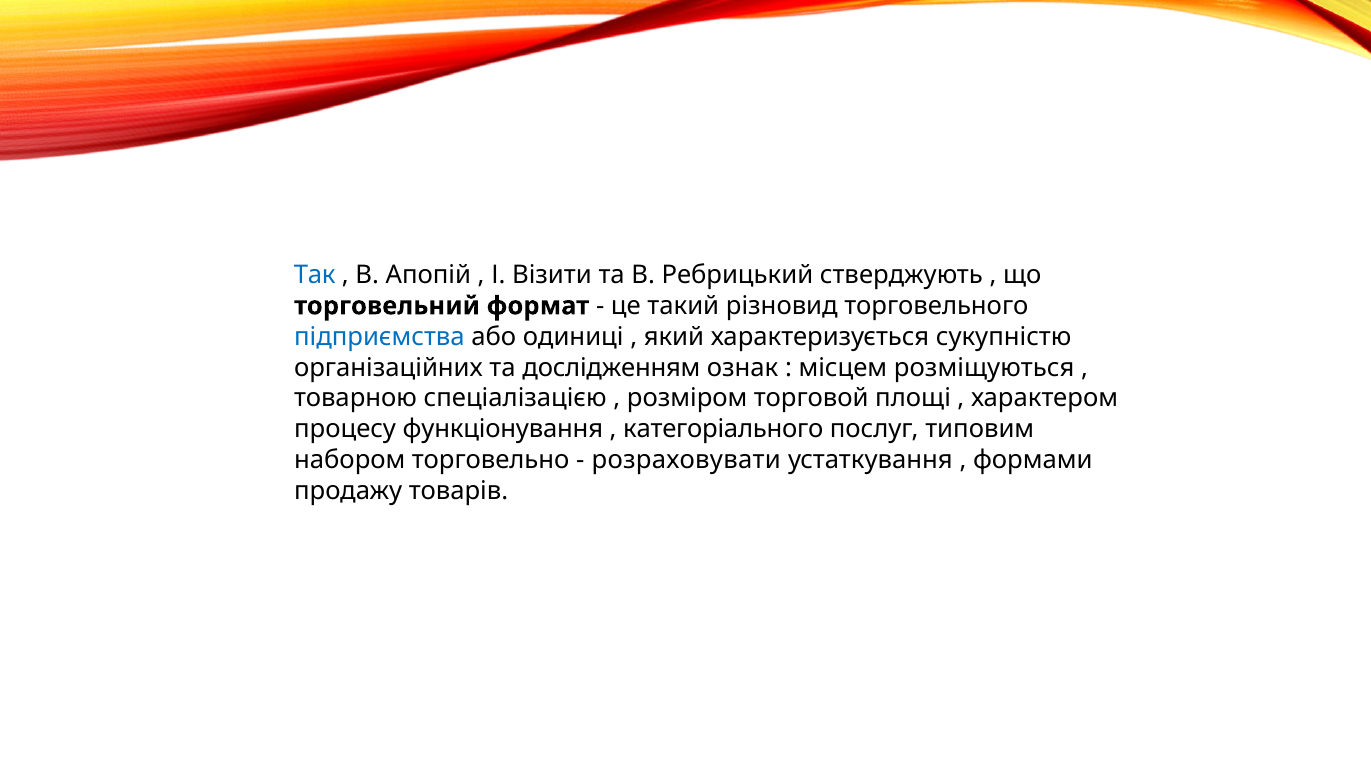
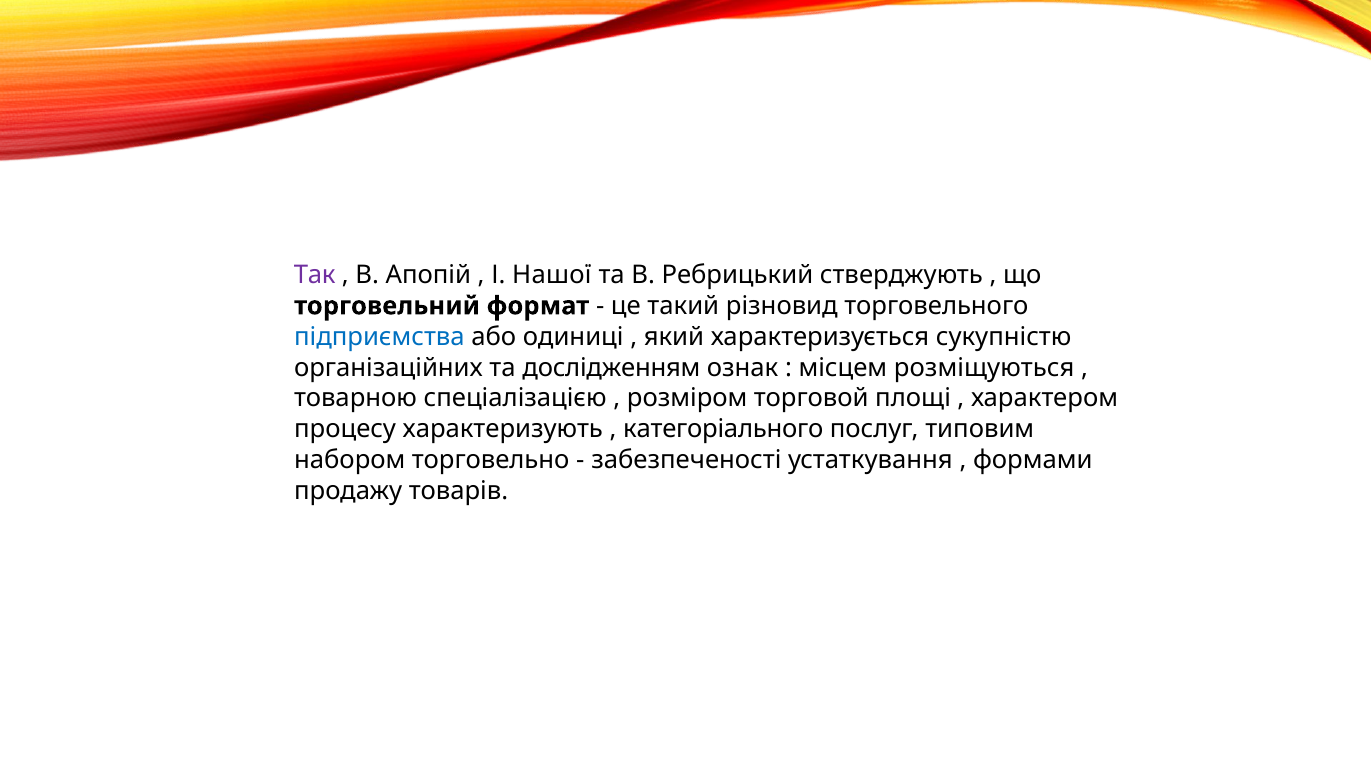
Так colour: blue -> purple
Візити: Візити -> Нашої
функціонування: функціонування -> характеризують
розраховувати: розраховувати -> забезпеченості
